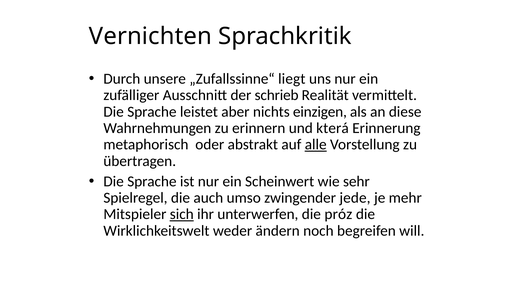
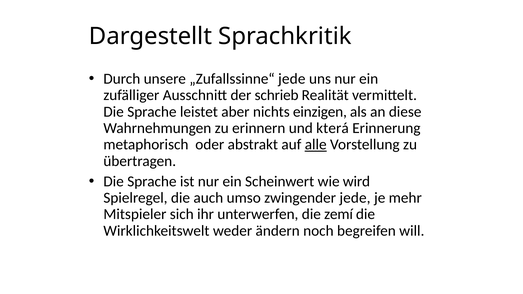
Vernichten: Vernichten -> Dargestellt
„Zufallssinne“ liegt: liegt -> jede
sehr: sehr -> wird
sich underline: present -> none
próz: próz -> zemí
